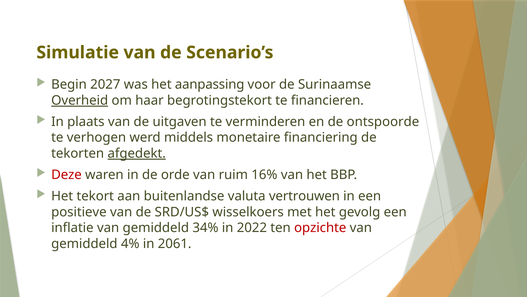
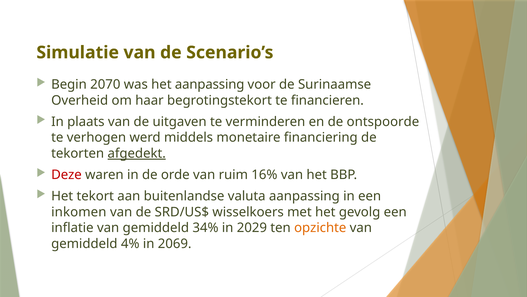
2027: 2027 -> 2070
Overheid underline: present -> none
valuta vertrouwen: vertrouwen -> aanpassing
positieve: positieve -> inkomen
2022: 2022 -> 2029
opzichte colour: red -> orange
2061: 2061 -> 2069
